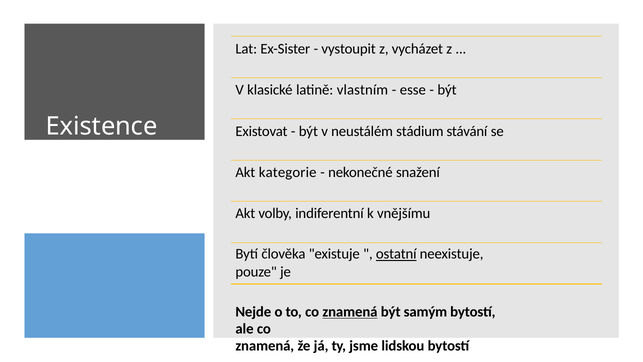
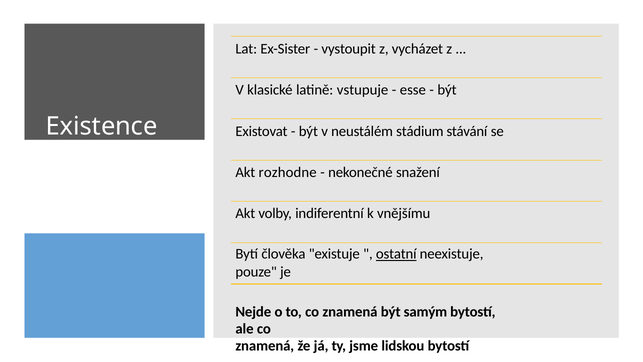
vlastním: vlastním -> vstupuje
kategorie: kategorie -> rozhodne
znamená at (350, 312) underline: present -> none
